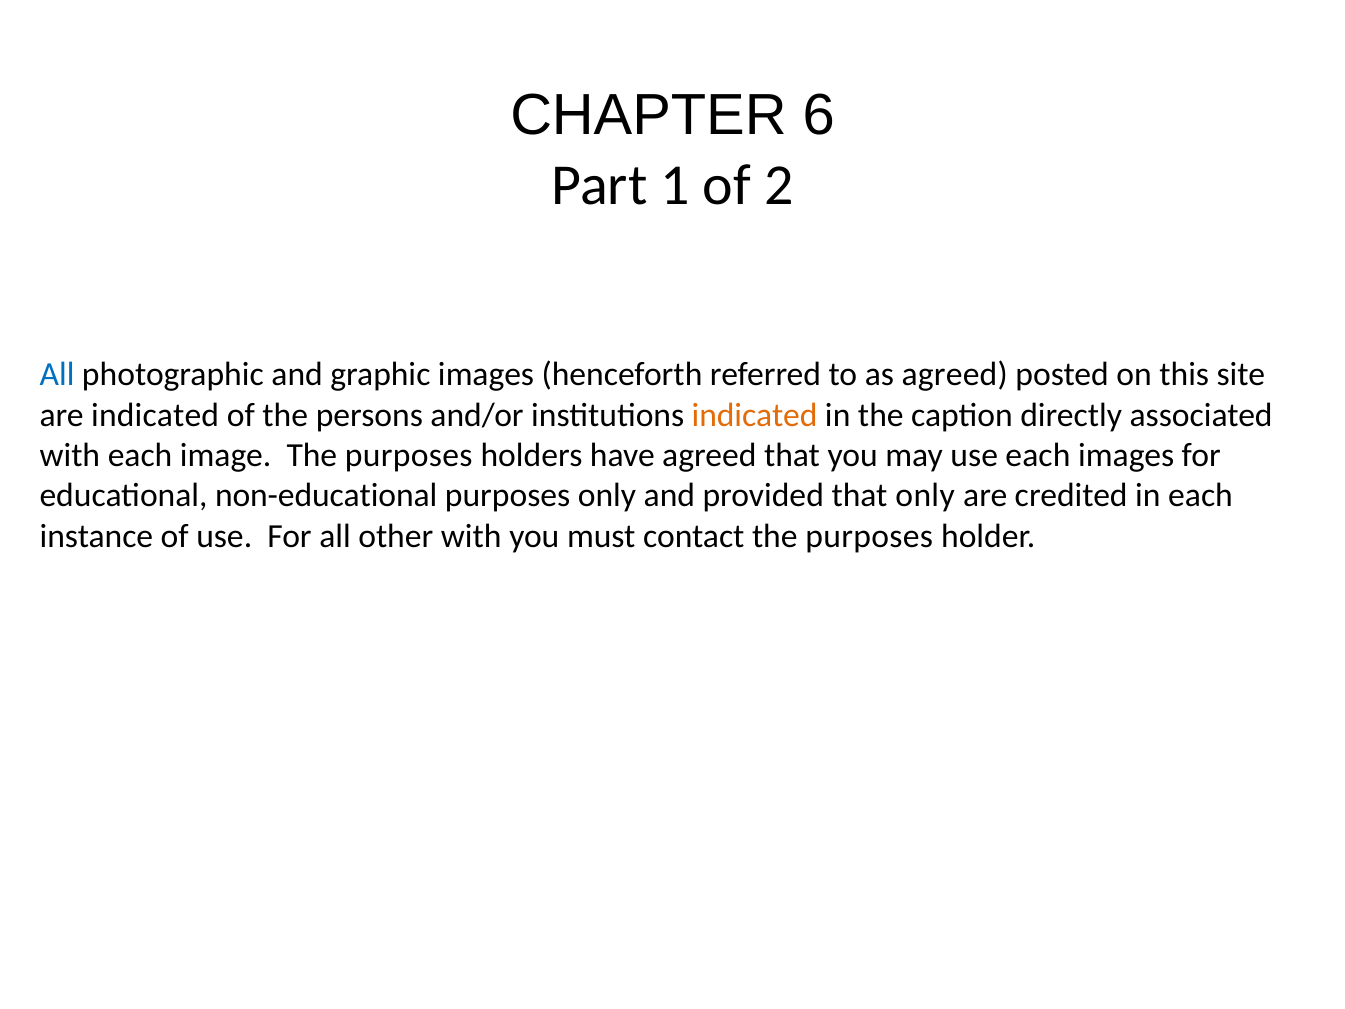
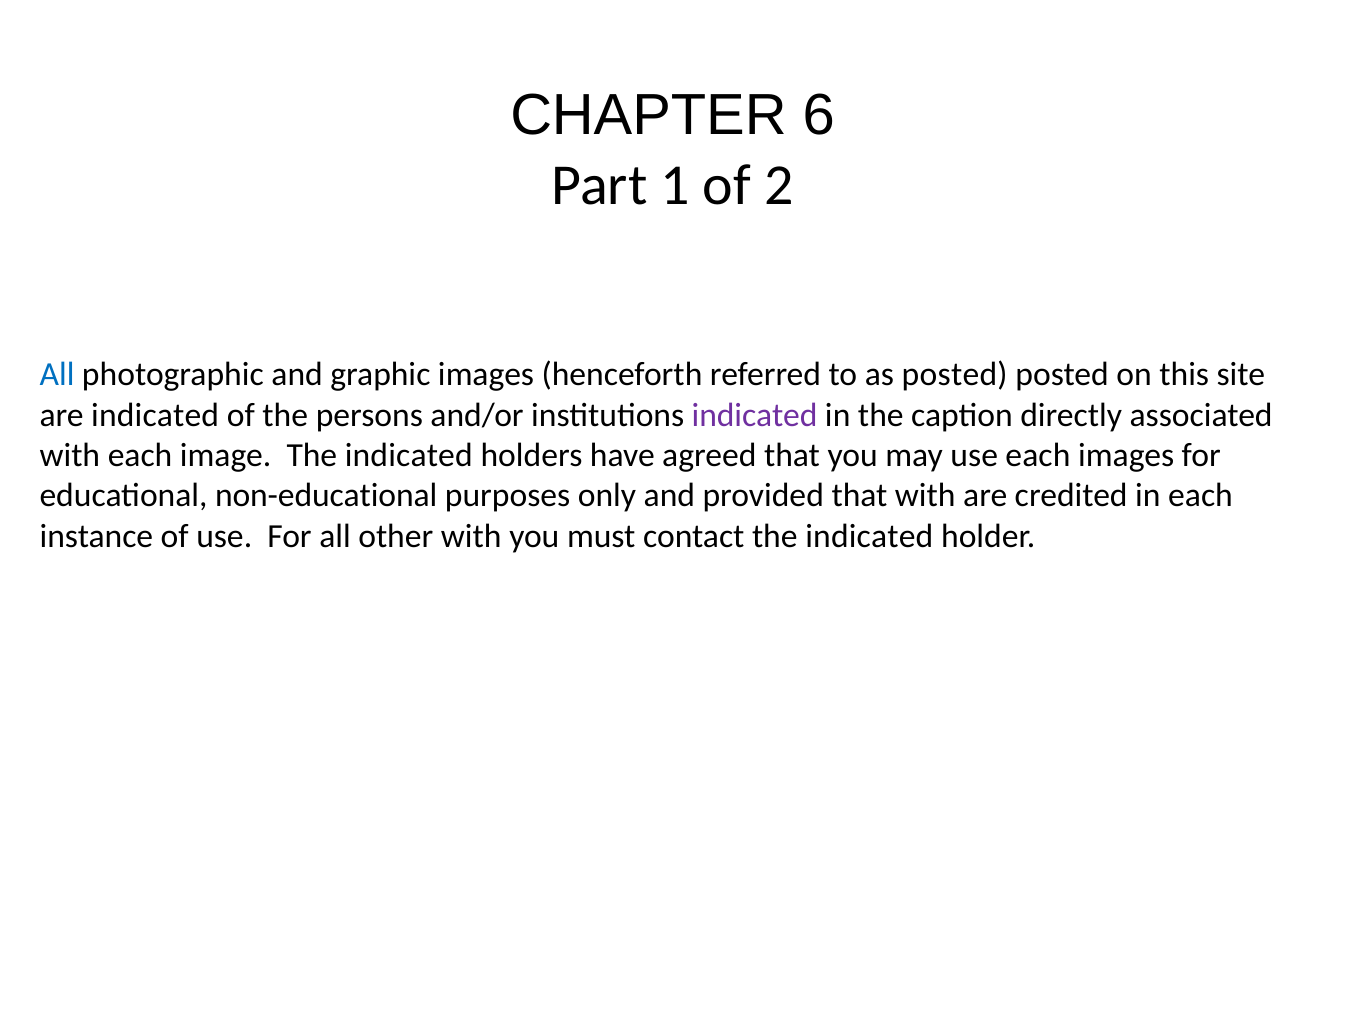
as agreed: agreed -> posted
indicated at (755, 415) colour: orange -> purple
image The purposes: purposes -> indicated
that only: only -> with
contact the purposes: purposes -> indicated
